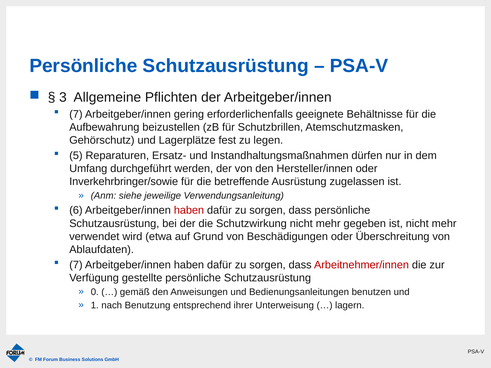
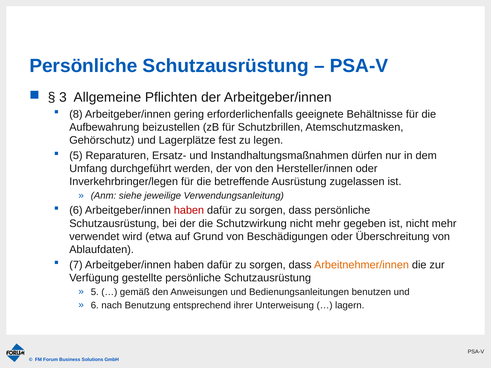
7 at (76, 114): 7 -> 8
Inverkehrbringer/sowie: Inverkehrbringer/sowie -> Inverkehrbringer/legen
Arbeitnehmer/innen colour: red -> orange
0 at (95, 292): 0 -> 5
1 at (95, 306): 1 -> 6
